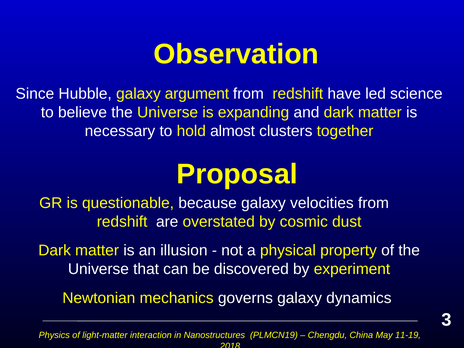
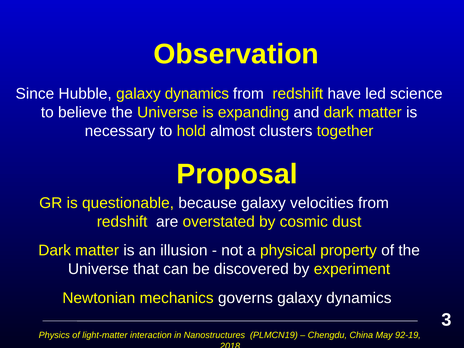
Hubble galaxy argument: argument -> dynamics
11-19: 11-19 -> 92-19
